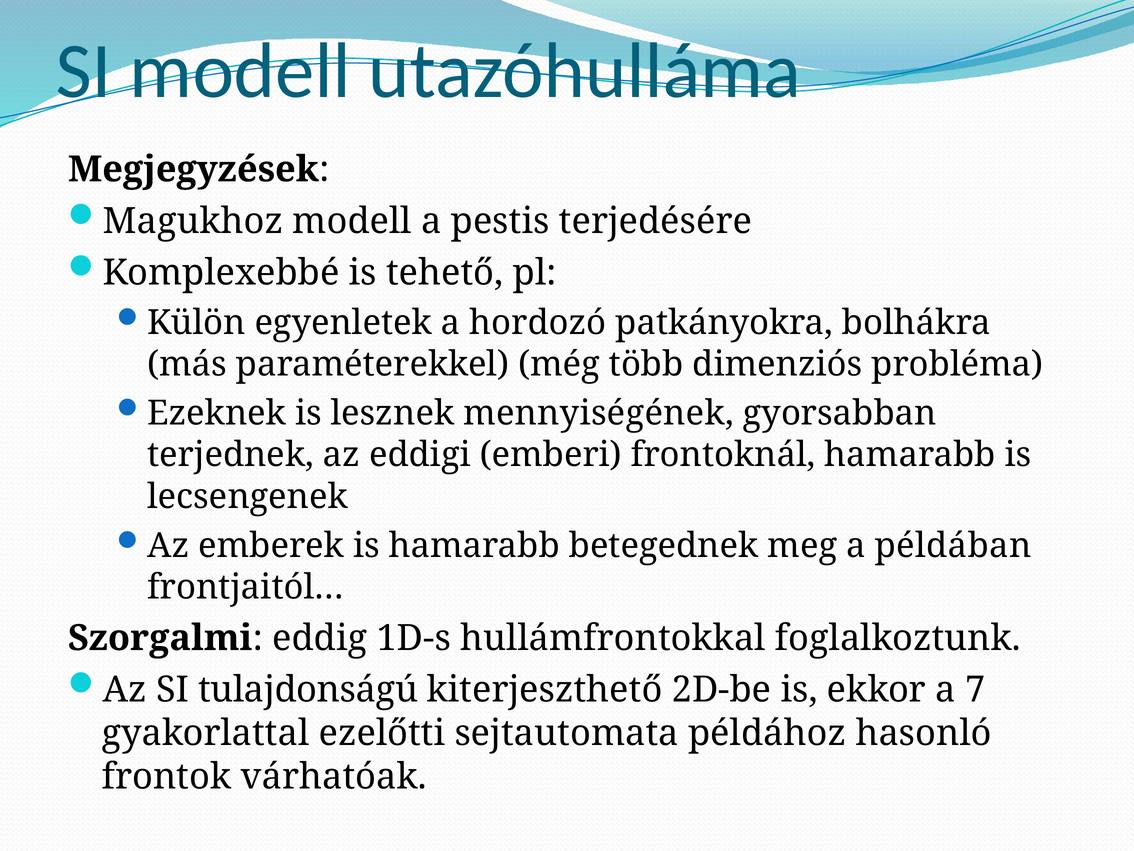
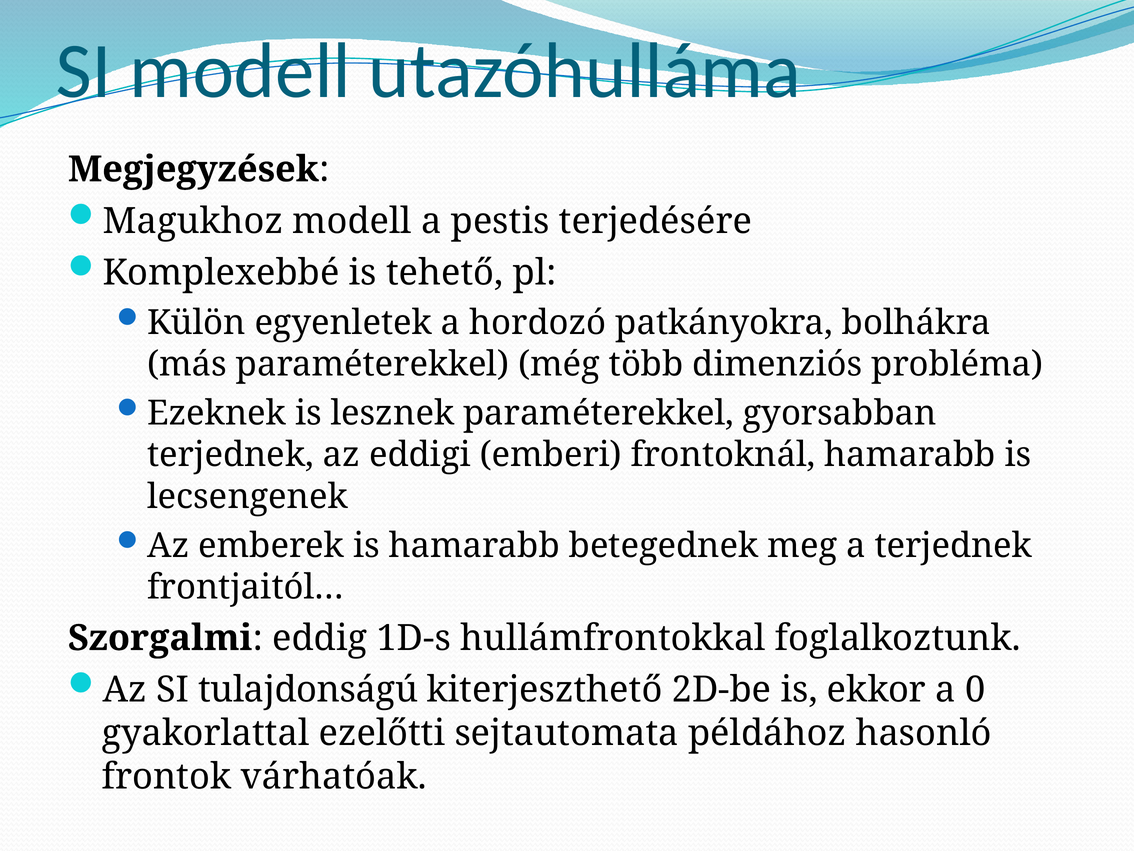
lesznek mennyiségének: mennyiségének -> paraméterekkel
a példában: példában -> terjednek
7: 7 -> 0
